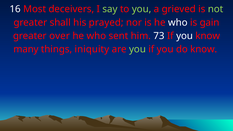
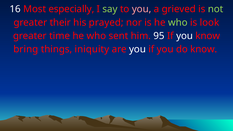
deceivers: deceivers -> especially
you at (142, 9) colour: light green -> pink
shall: shall -> their
who at (178, 22) colour: white -> light green
gain: gain -> look
over: over -> time
73: 73 -> 95
many: many -> bring
you at (137, 49) colour: light green -> white
